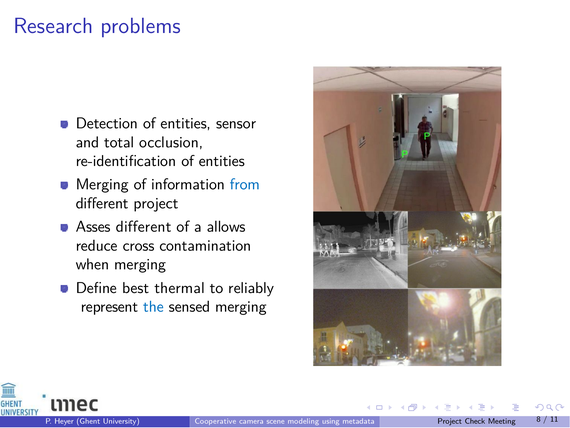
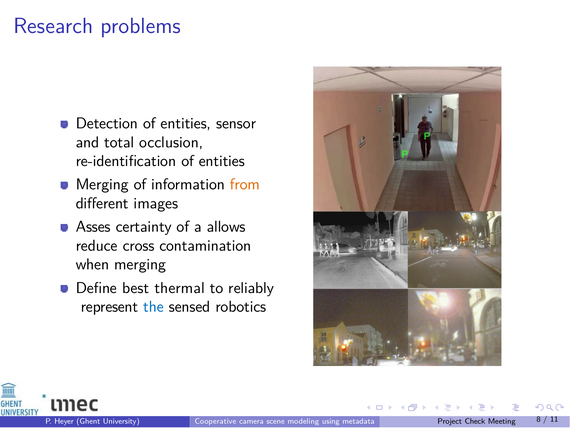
from colour: blue -> orange
different project: project -> images
Asses different: different -> certainty
sensed merging: merging -> robotics
